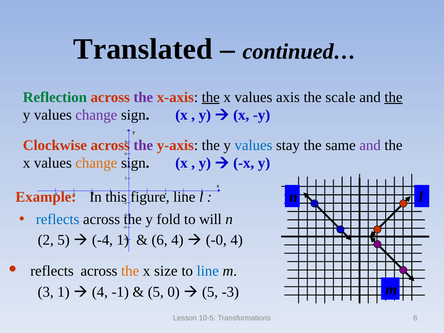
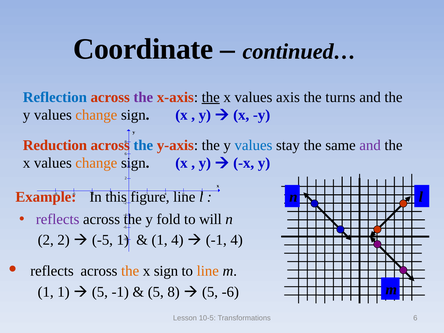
Translated: Translated -> Coordinate
Reflection colour: green -> blue
scale: scale -> turns
the at (393, 97) underline: present -> none
change at (96, 115) colour: purple -> orange
Clockwise: Clockwise -> Reduction
the at (143, 145) colour: purple -> blue
reflects at (58, 219) colour: blue -> purple
2 5: 5 -> 2
-4 at (102, 240): -4 -> -5
6 at (160, 240): 6 -> 1
-0 at (216, 240): -0 -> -1
x size: size -> sign
line at (208, 271) colour: blue -> orange
3 at (46, 292): 3 -> 1
4 at (100, 292): 4 -> 5
5 0: 0 -> 8
5 -3: -3 -> -6
